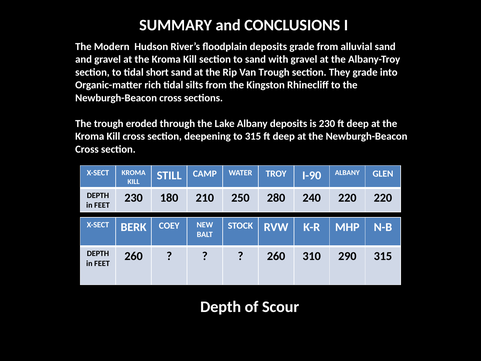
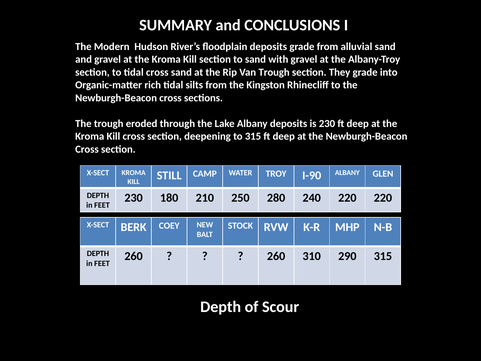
tidal short: short -> cross
